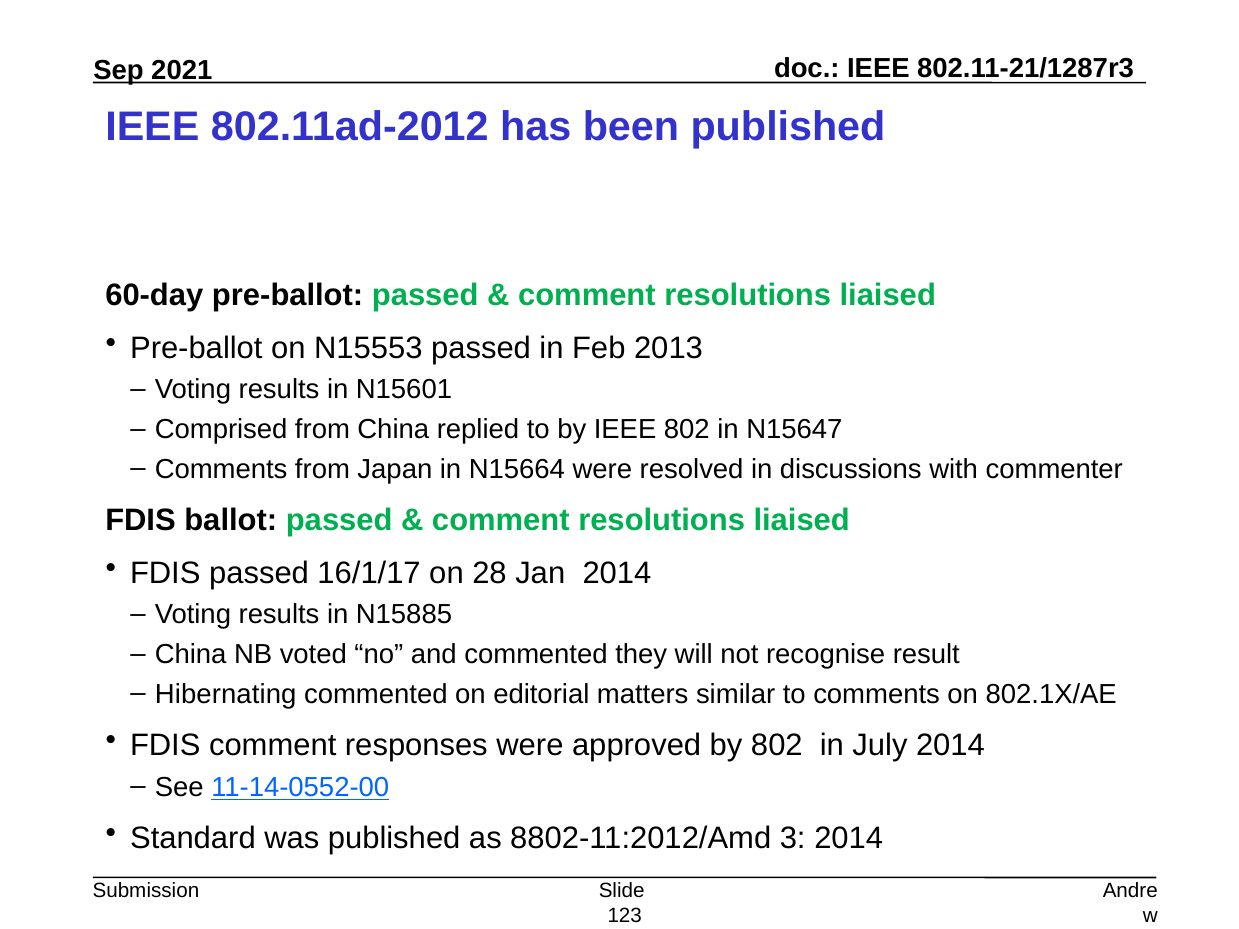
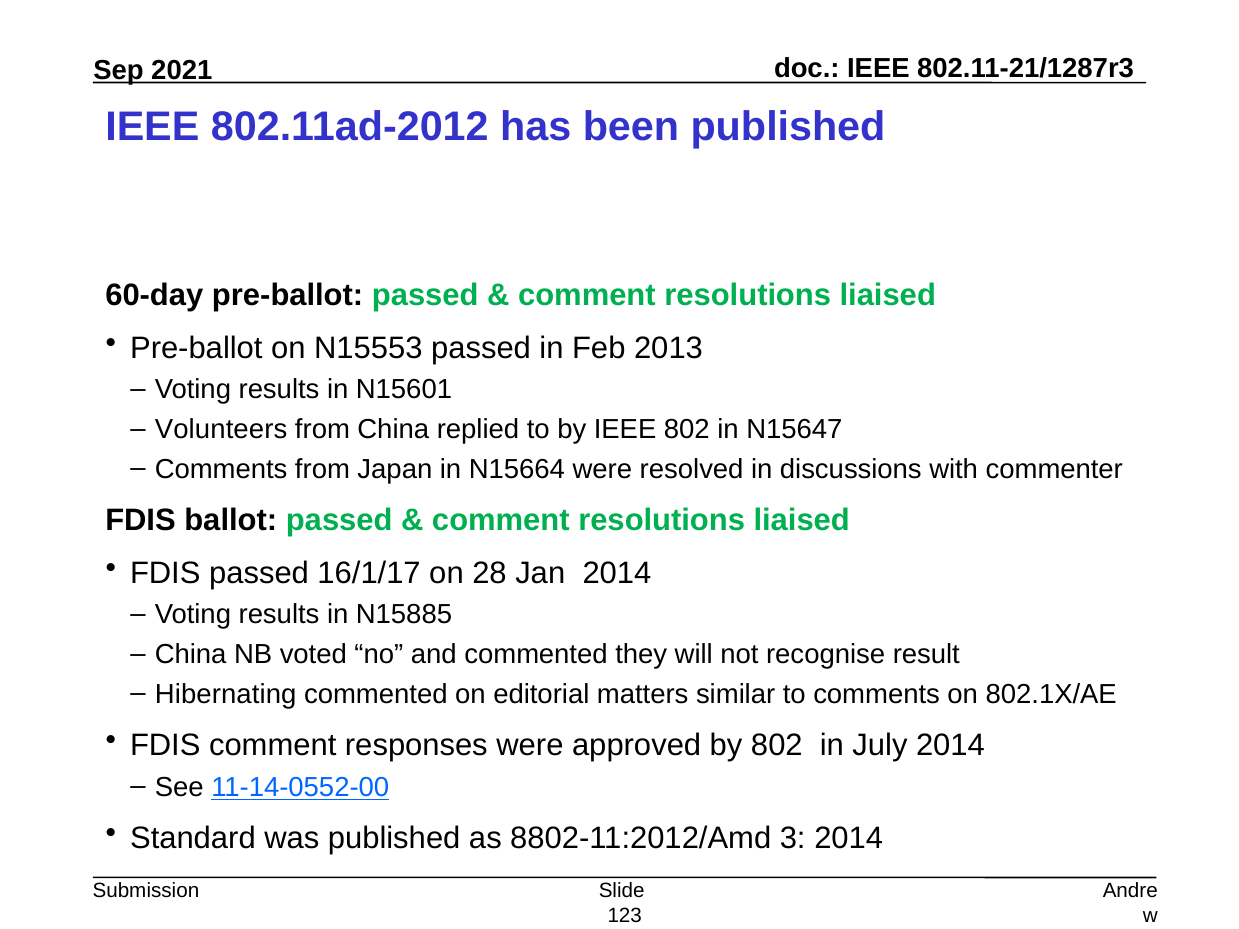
Comprised: Comprised -> Volunteers
